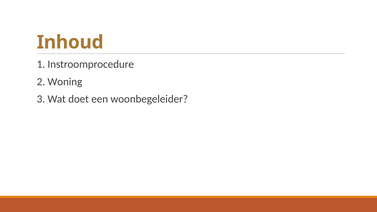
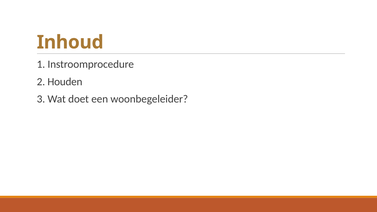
Woning: Woning -> Houden
